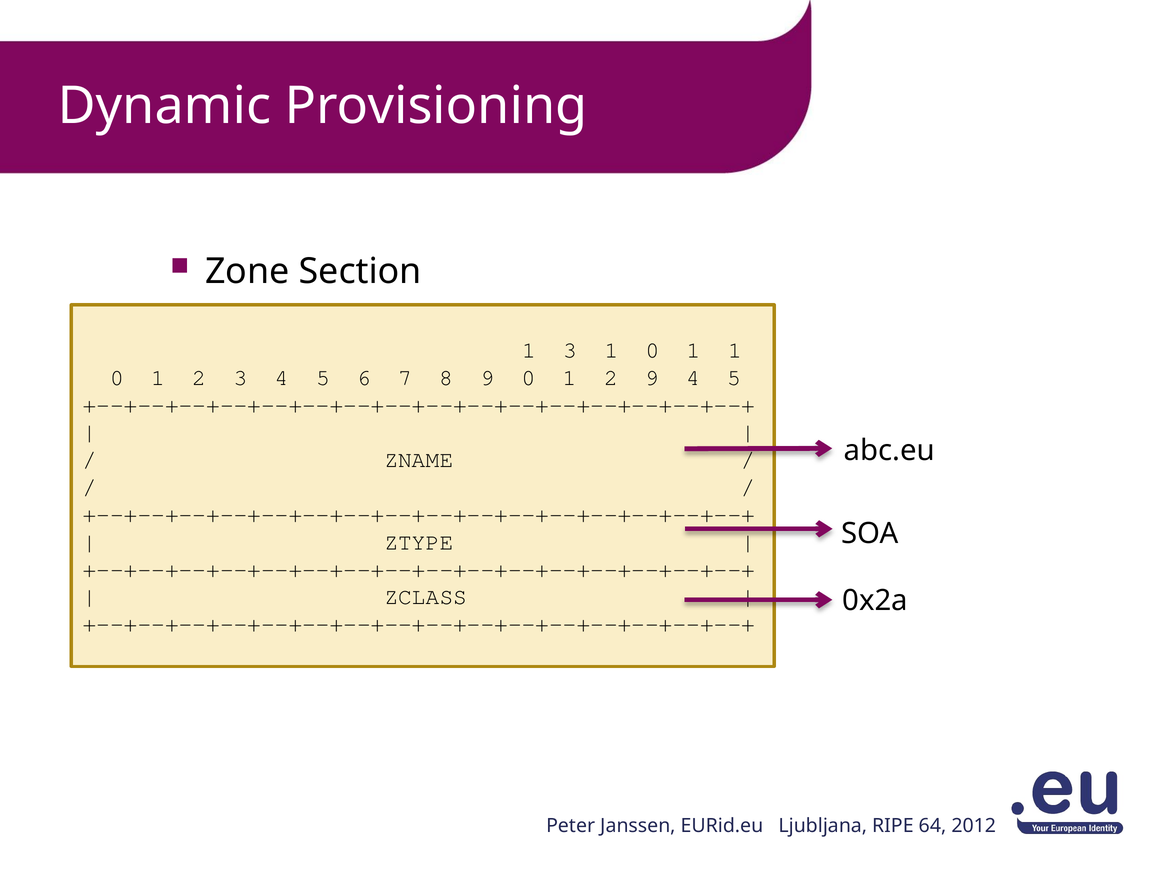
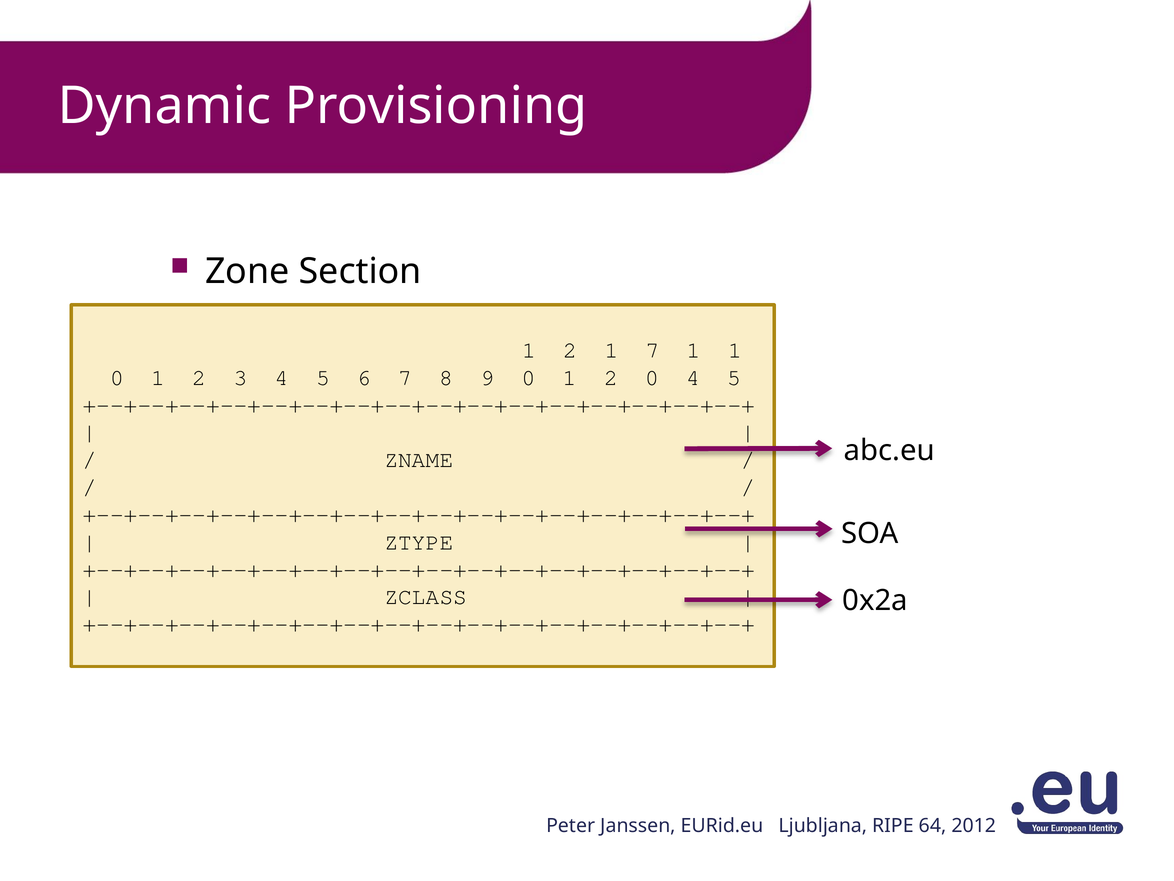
3 at (570, 350): 3 -> 2
0 at (652, 350): 0 -> 7
2 9: 9 -> 0
